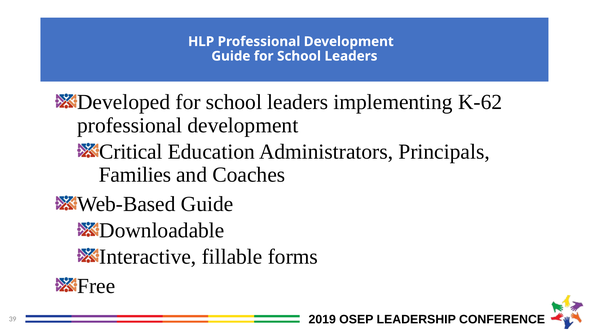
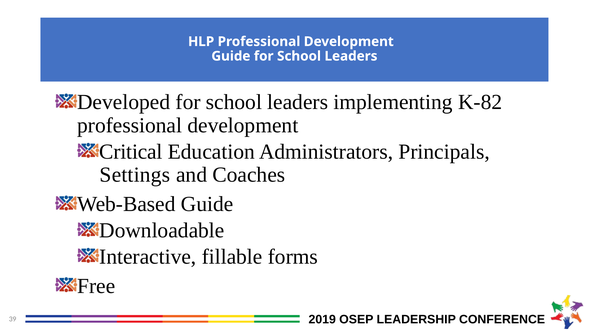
K-62: K-62 -> K-82
Families: Families -> Settings
